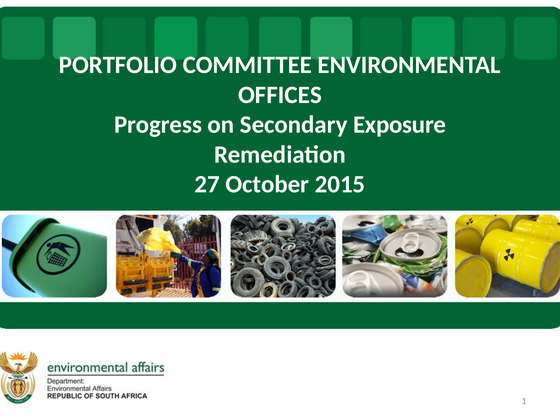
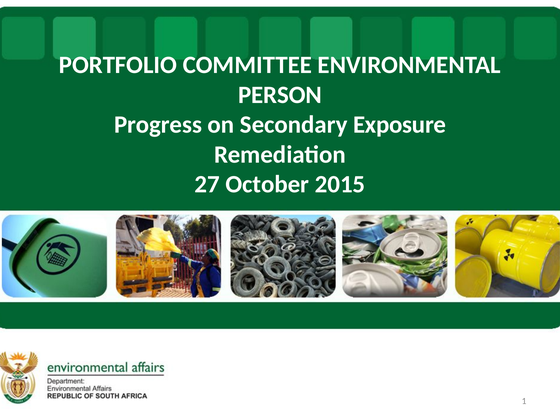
OFFICES: OFFICES -> PERSON
